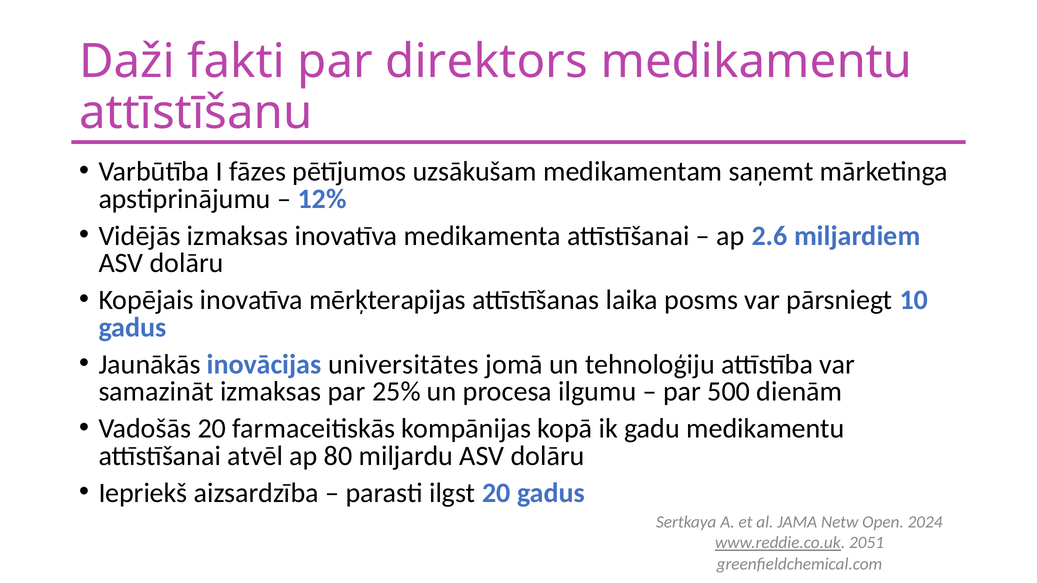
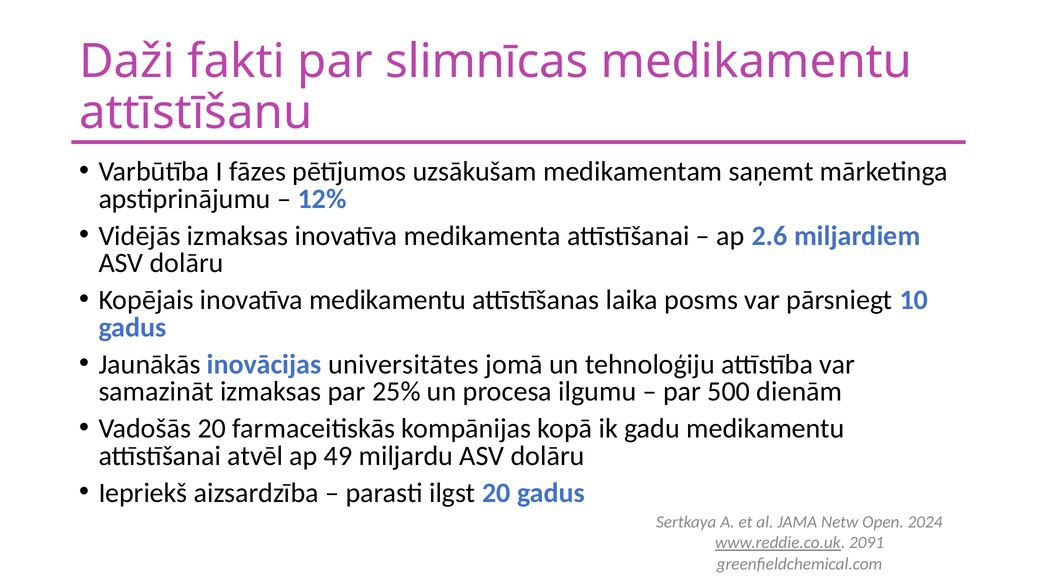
direktors: direktors -> slimnīcas
inovatīva mērķterapijas: mērķterapijas -> medikamentu
80: 80 -> 49
2051: 2051 -> 2091
